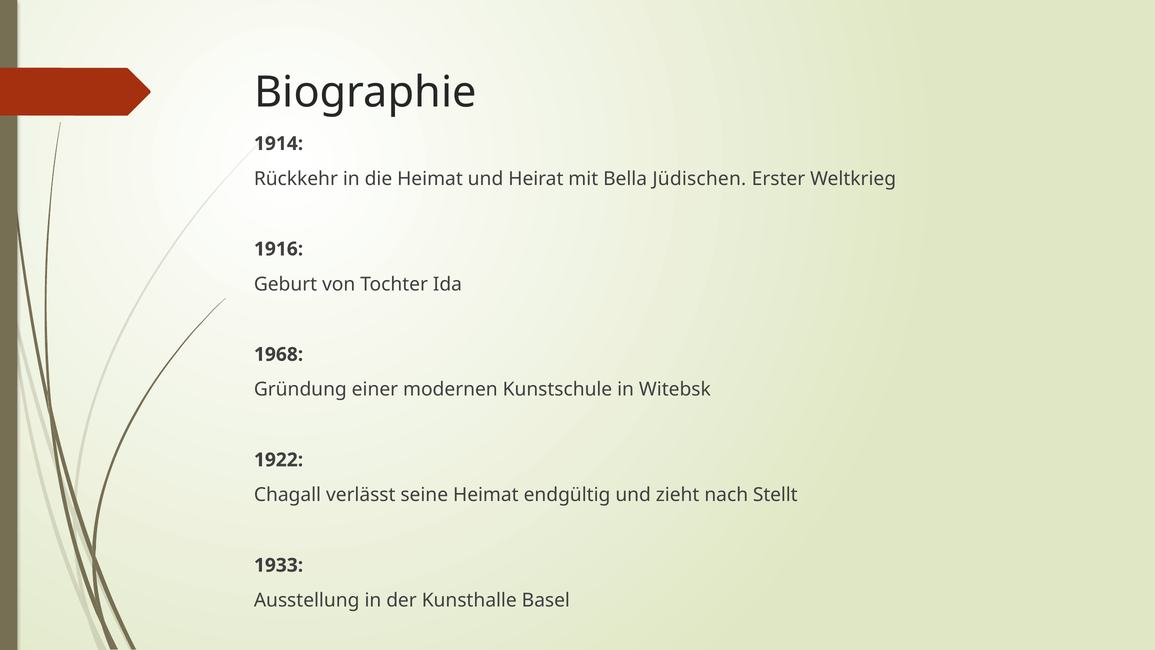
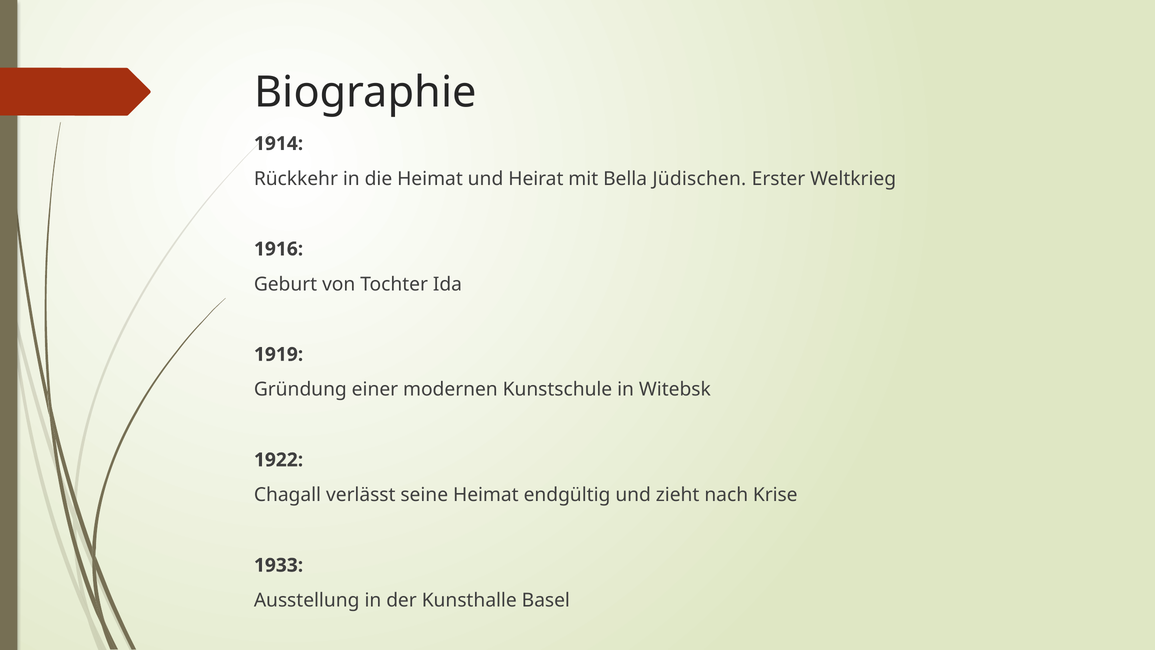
1968: 1968 -> 1919
Stellt: Stellt -> Krise
